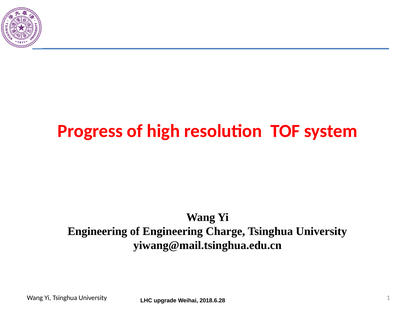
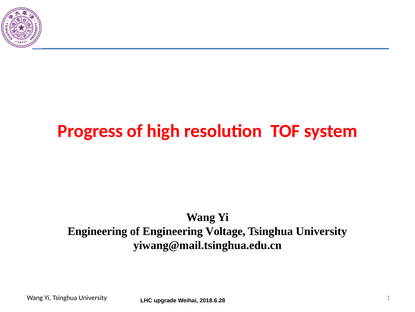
Charge: Charge -> Voltage
